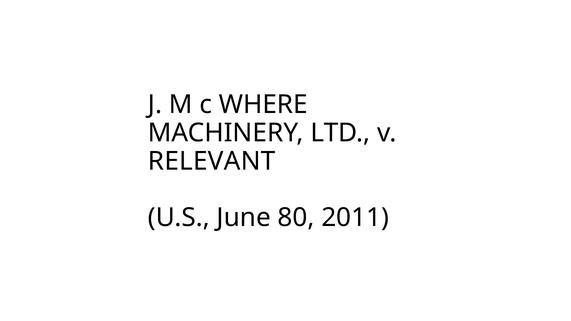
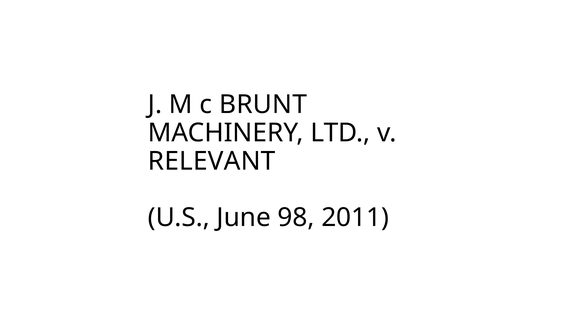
WHERE: WHERE -> BRUNT
80: 80 -> 98
